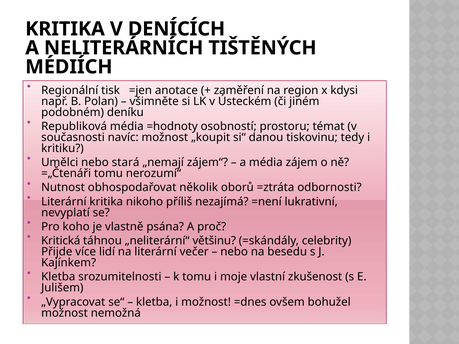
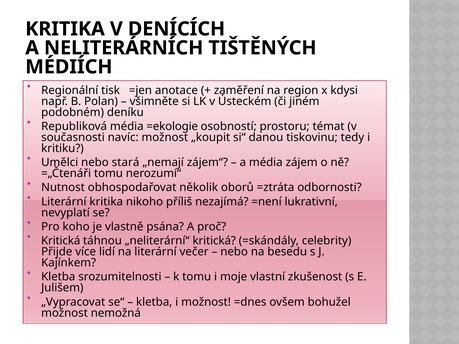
=hodnoty: =hodnoty -> =ekologie
„neliterární“ většinu: většinu -> kritická
